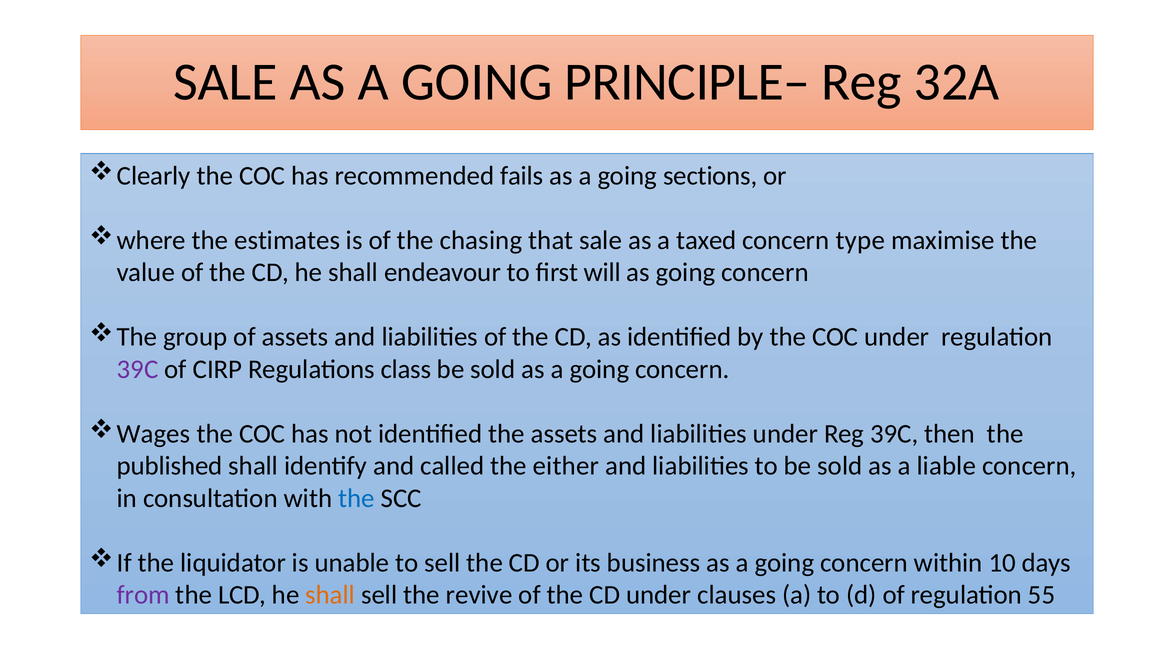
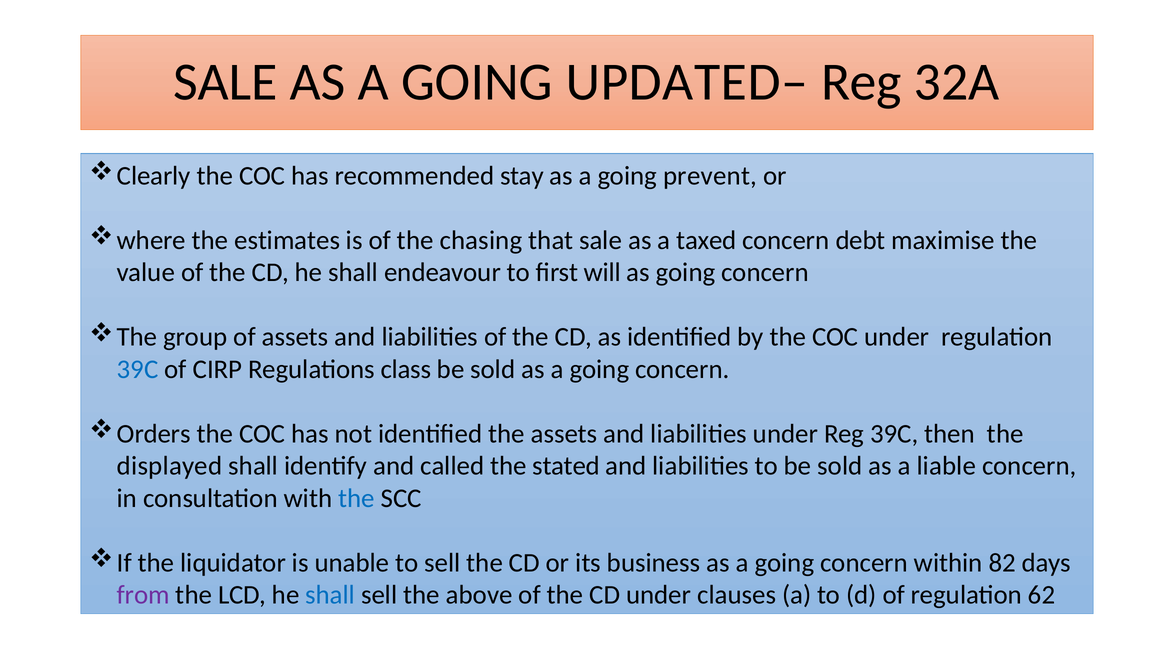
PRINCIPLE–: PRINCIPLE– -> UPDATED–
fails: fails -> stay
sections: sections -> prevent
type: type -> debt
39C at (138, 370) colour: purple -> blue
Wages: Wages -> Orders
published: published -> displayed
either: either -> stated
10: 10 -> 82
shall at (330, 595) colour: orange -> blue
revive: revive -> above
55: 55 -> 62
